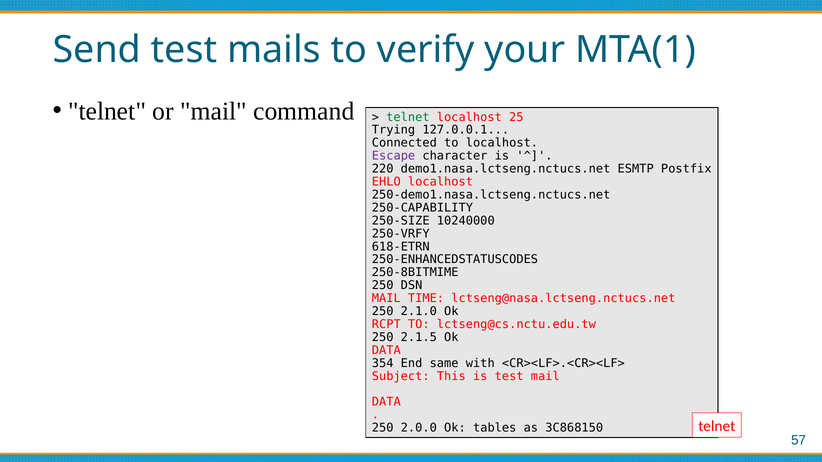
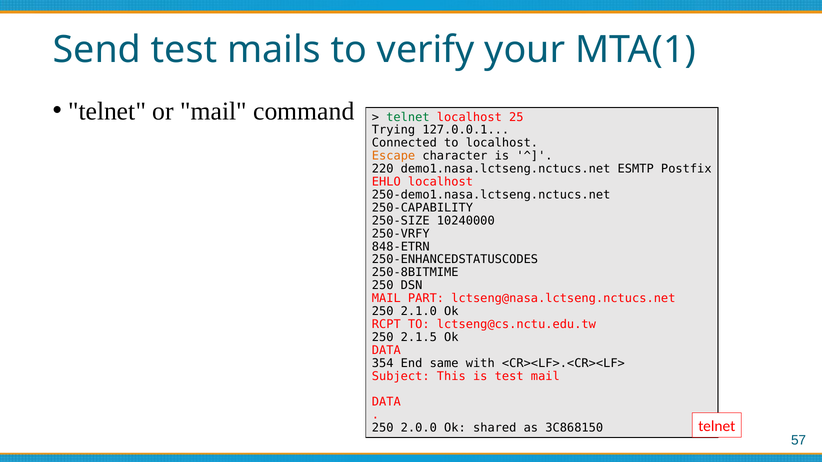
Escape colour: purple -> orange
618-ETRN: 618-ETRN -> 848-ETRN
TIME: TIME -> PART
tables: tables -> shared
